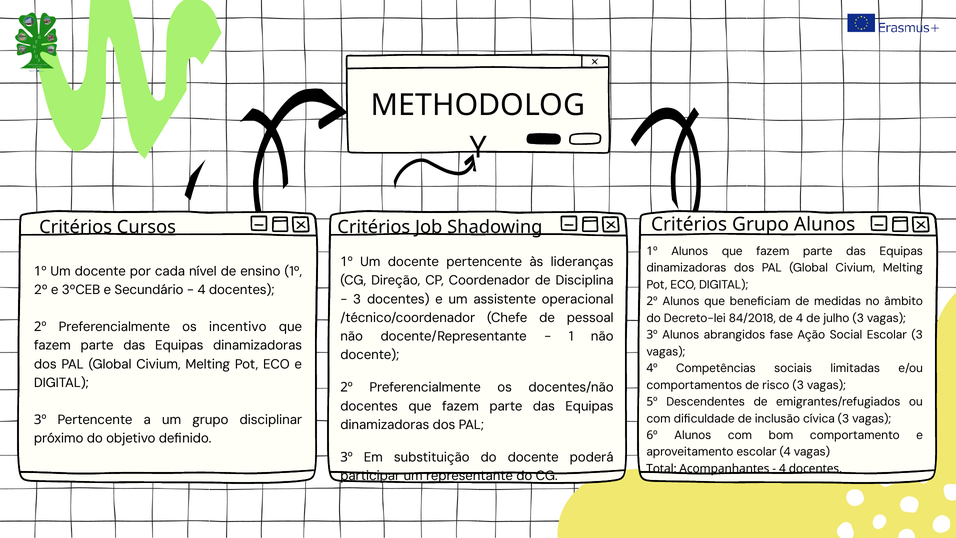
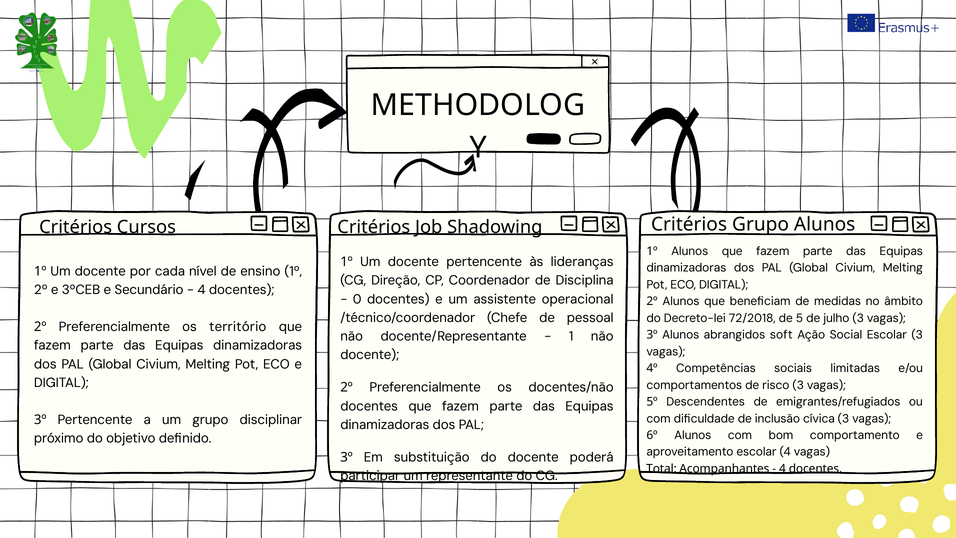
3 at (357, 299): 3 -> 0
84/2018: 84/2018 -> 72/2018
de 4: 4 -> 5
incentivo: incentivo -> território
fase: fase -> soft
